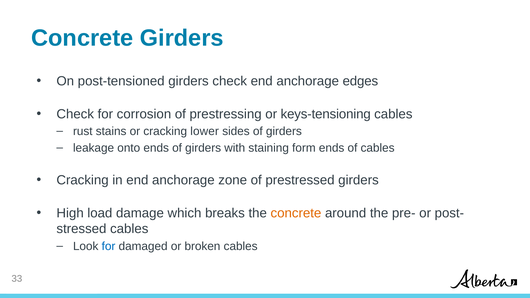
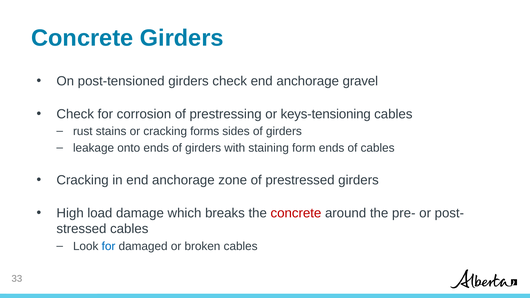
edges: edges -> gravel
lower: lower -> forms
concrete at (296, 213) colour: orange -> red
